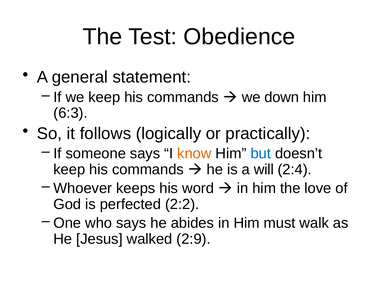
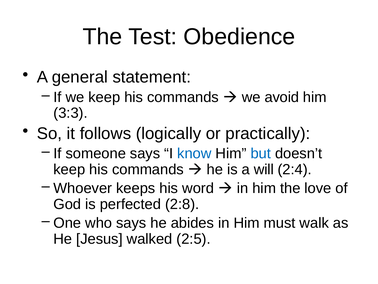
down: down -> avoid
6:3: 6:3 -> 3:3
know colour: orange -> blue
2:2: 2:2 -> 2:8
2:9: 2:9 -> 2:5
